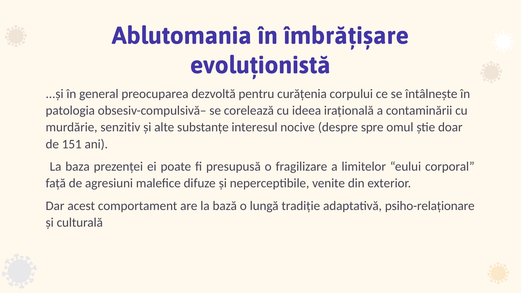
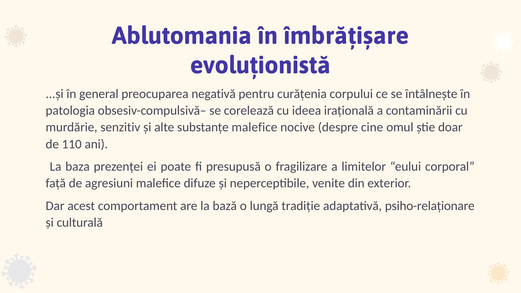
dezvoltă: dezvoltă -> negativă
substanțe interesul: interesul -> malefice
spre: spre -> cine
151: 151 -> 110
